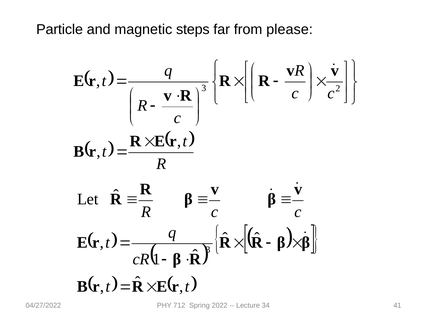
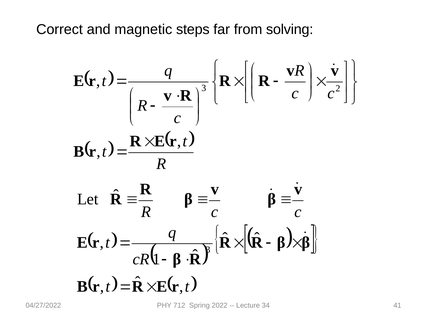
Particle: Particle -> Correct
please: please -> solving
